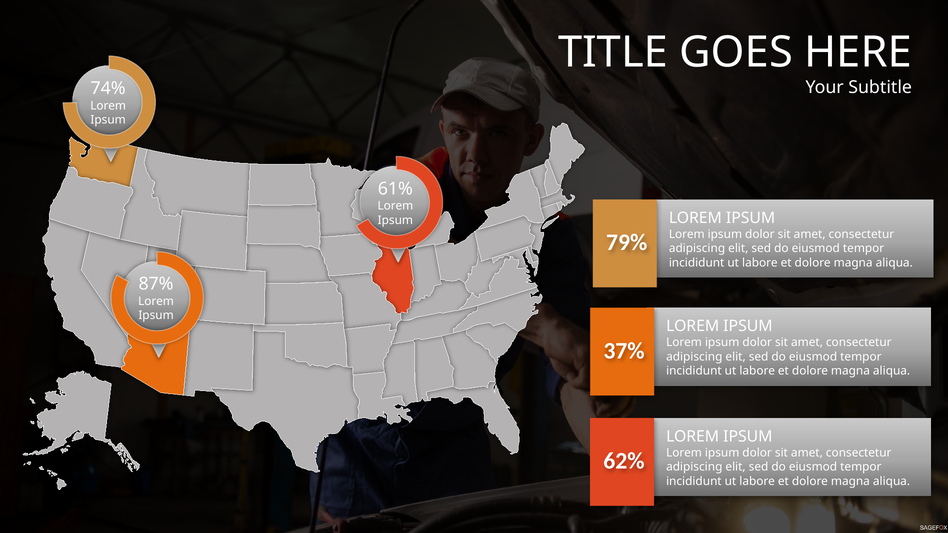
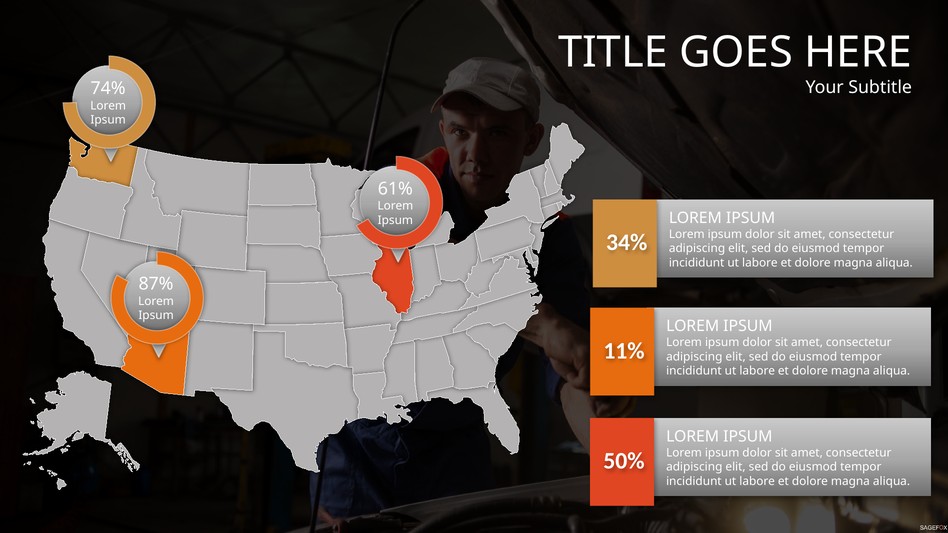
79%: 79% -> 34%
37%: 37% -> 11%
62%: 62% -> 50%
